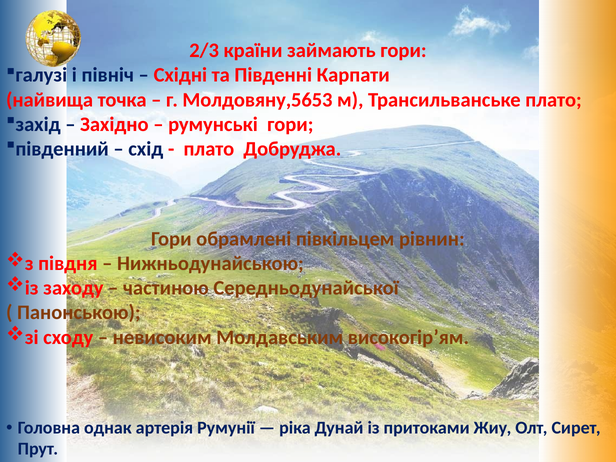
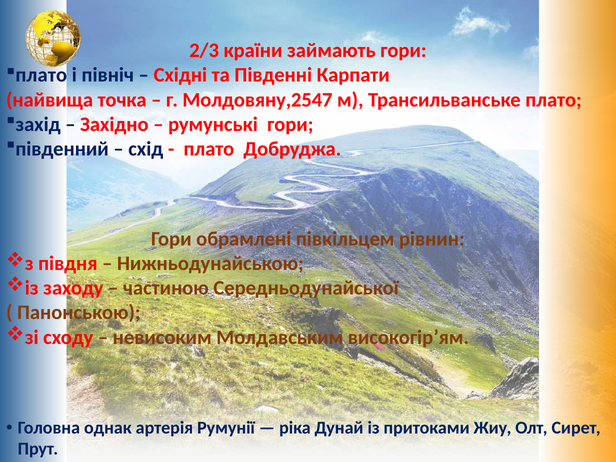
галузі at (41, 75): галузі -> плато
Молдовяну,5653: Молдовяну,5653 -> Молдовяну,2547
